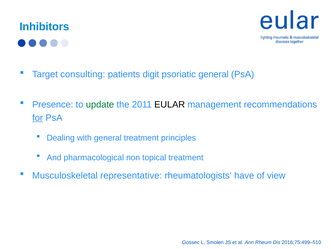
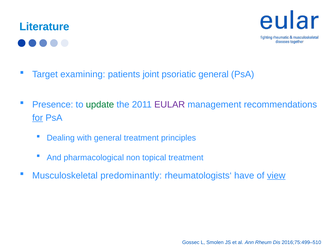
Inhibitors: Inhibitors -> Literature
consulting: consulting -> examining
digit: digit -> joint
EULAR colour: black -> purple
representative: representative -> predominantly
view underline: none -> present
